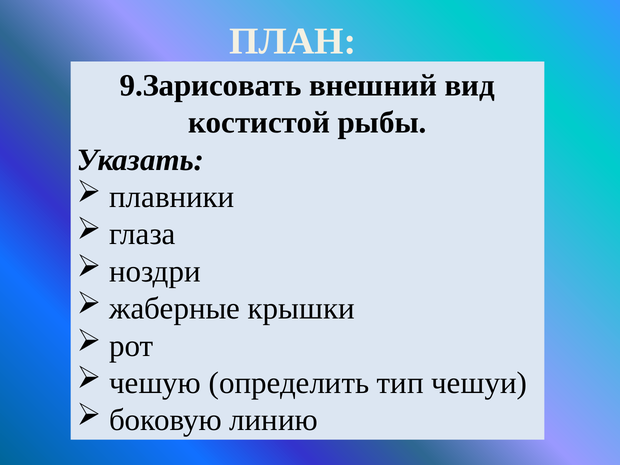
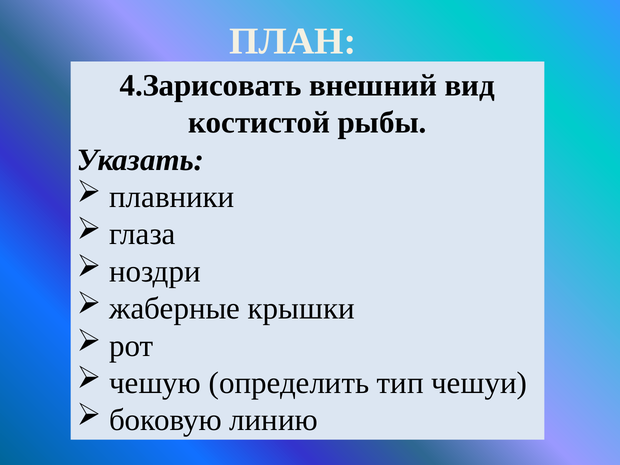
9.Зарисовать: 9.Зарисовать -> 4.Зарисовать
